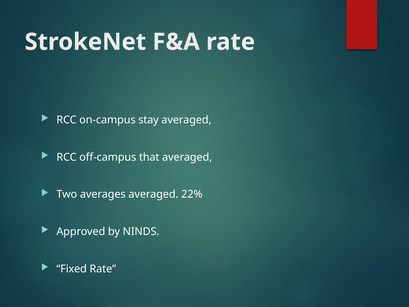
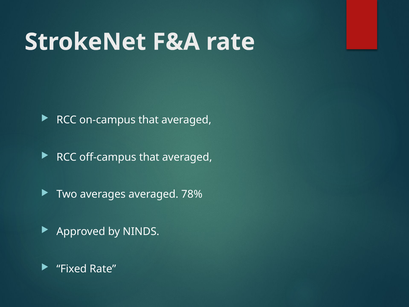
on-campus stay: stay -> that
22%: 22% -> 78%
